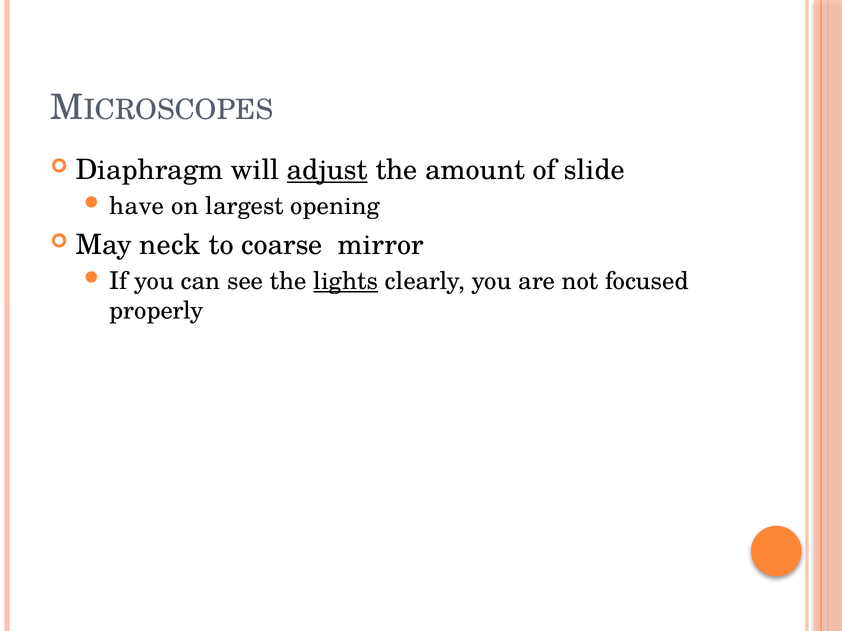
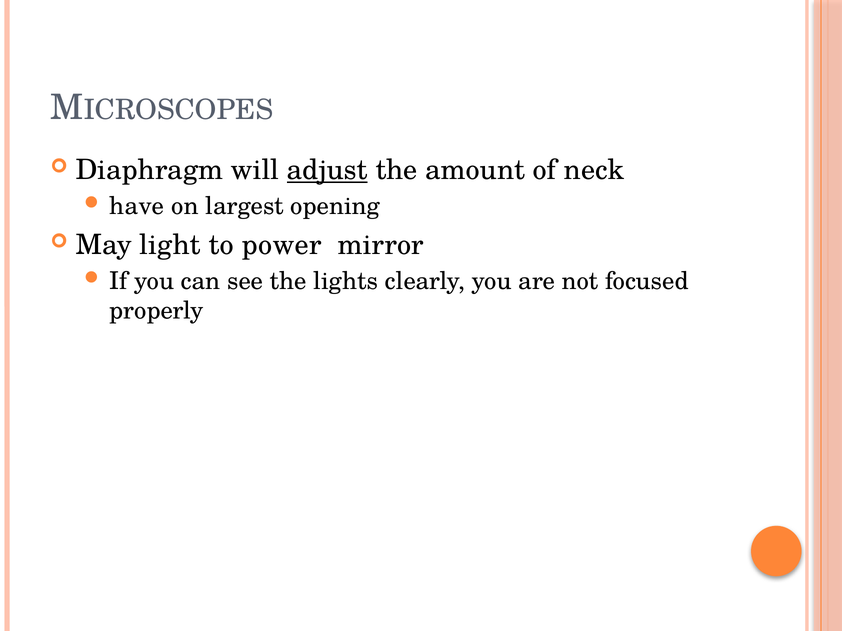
slide: slide -> neck
neck: neck -> light
coarse: coarse -> power
lights underline: present -> none
